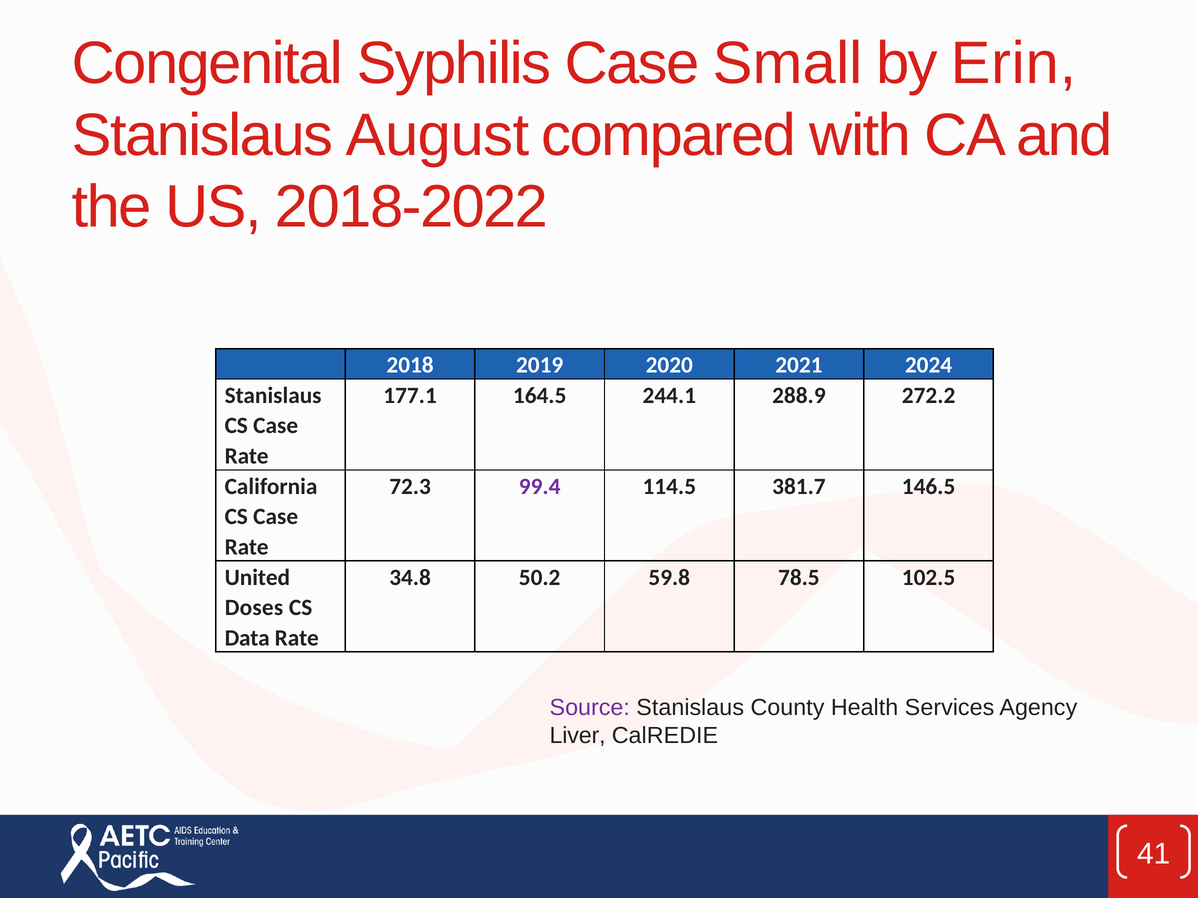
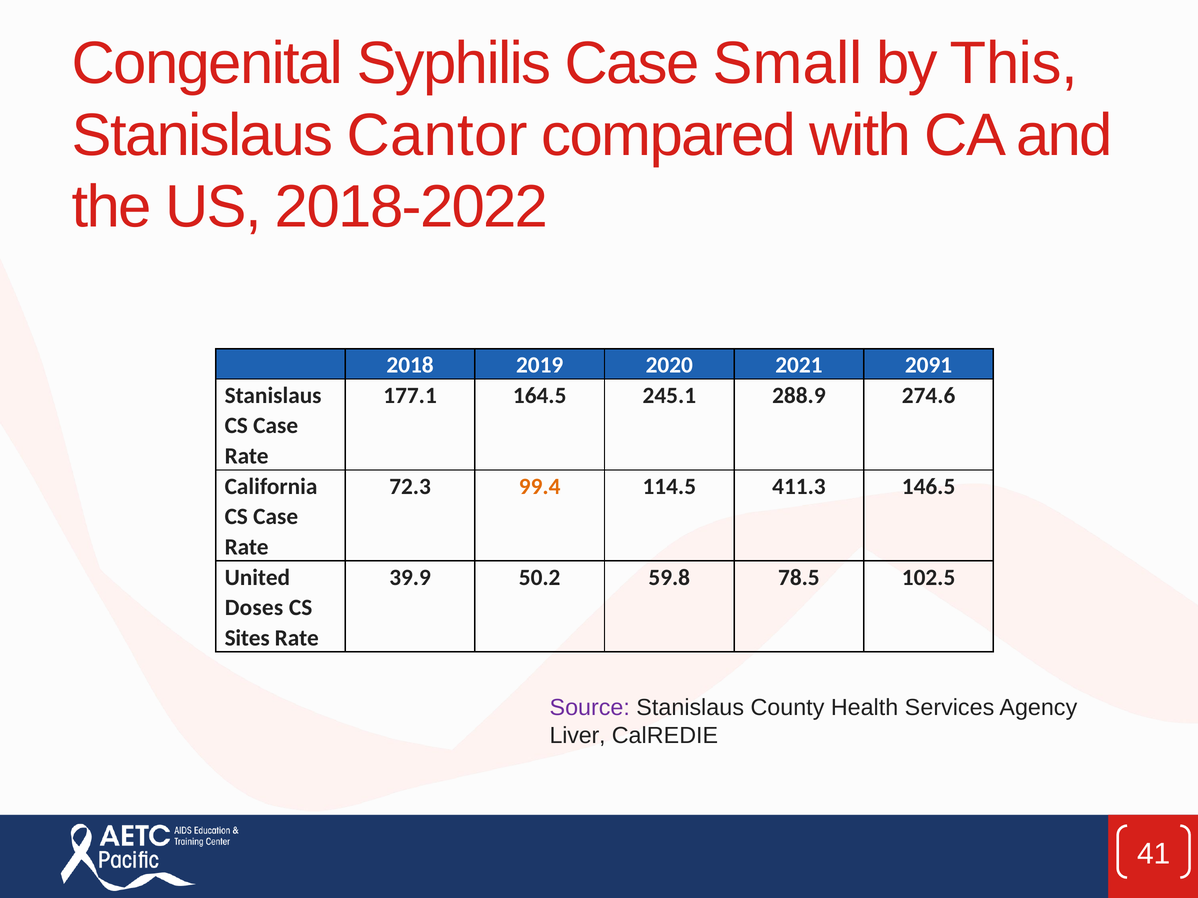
Erin: Erin -> This
August: August -> Cantor
2024: 2024 -> 2091
244.1: 244.1 -> 245.1
272.2: 272.2 -> 274.6
99.4 colour: purple -> orange
381.7: 381.7 -> 411.3
34.8: 34.8 -> 39.9
Data: Data -> Sites
